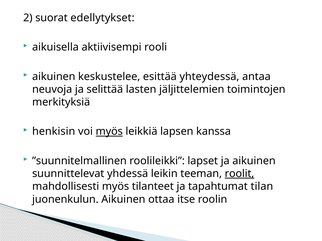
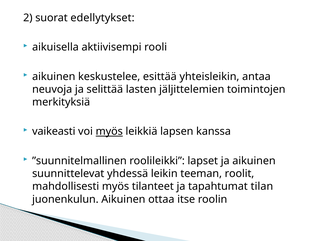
yhteydessä: yhteydessä -> yhteisleikin
henkisin: henkisin -> vaikeasti
roolit underline: present -> none
